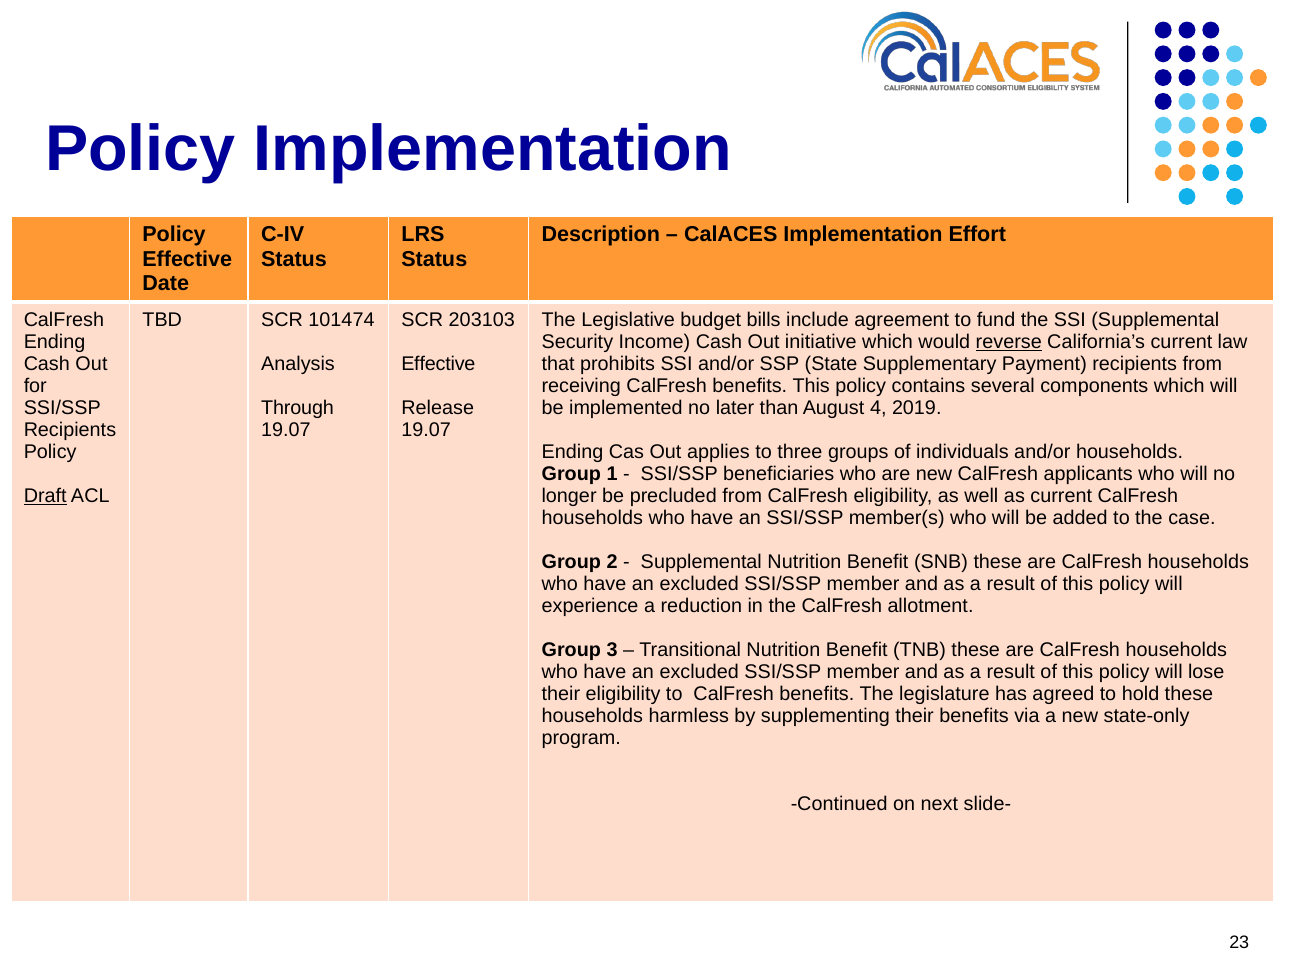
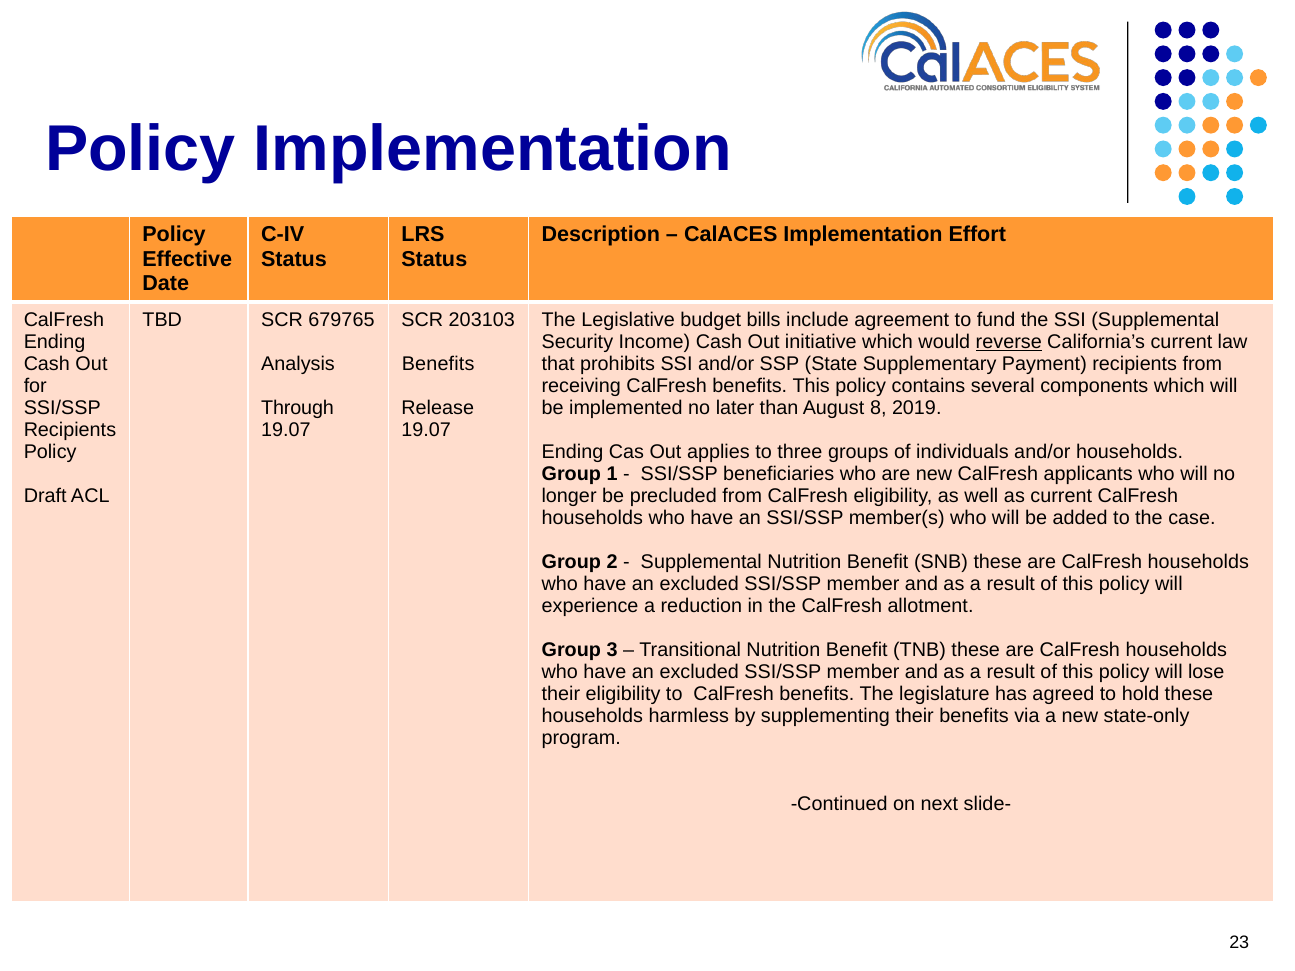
101474: 101474 -> 679765
Effective at (438, 364): Effective -> Benefits
4: 4 -> 8
Draft underline: present -> none
